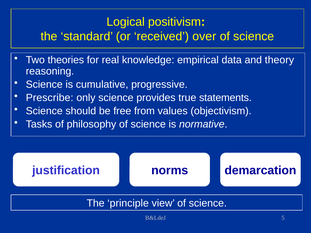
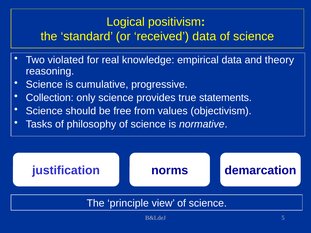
received over: over -> data
theories: theories -> violated
Prescribe: Prescribe -> Collection
